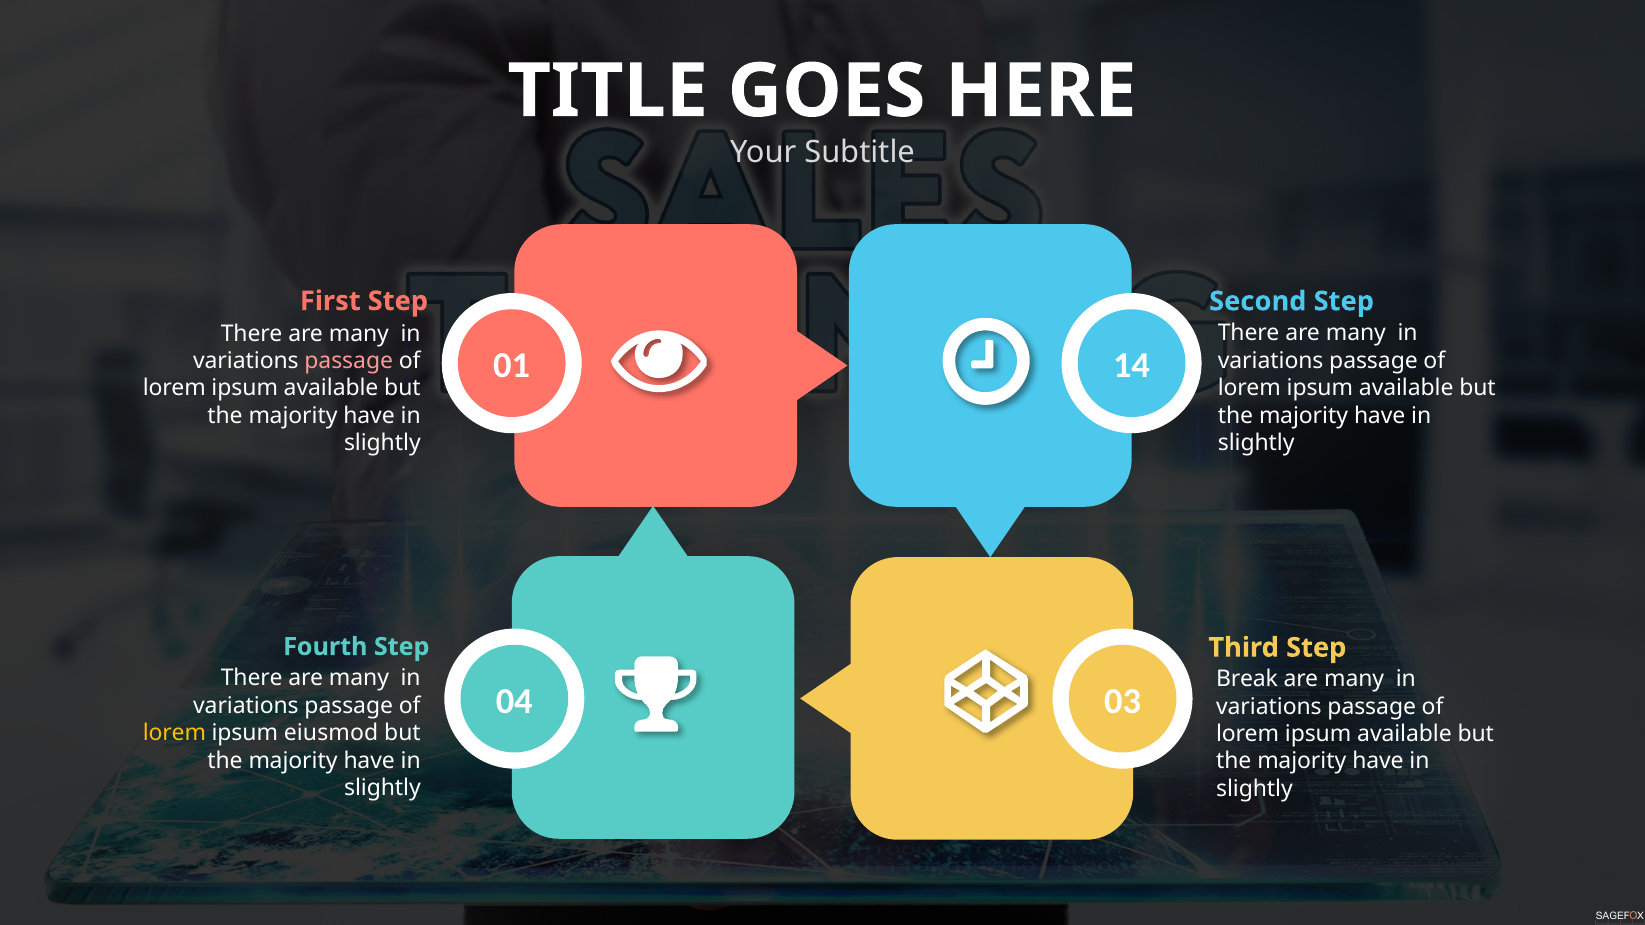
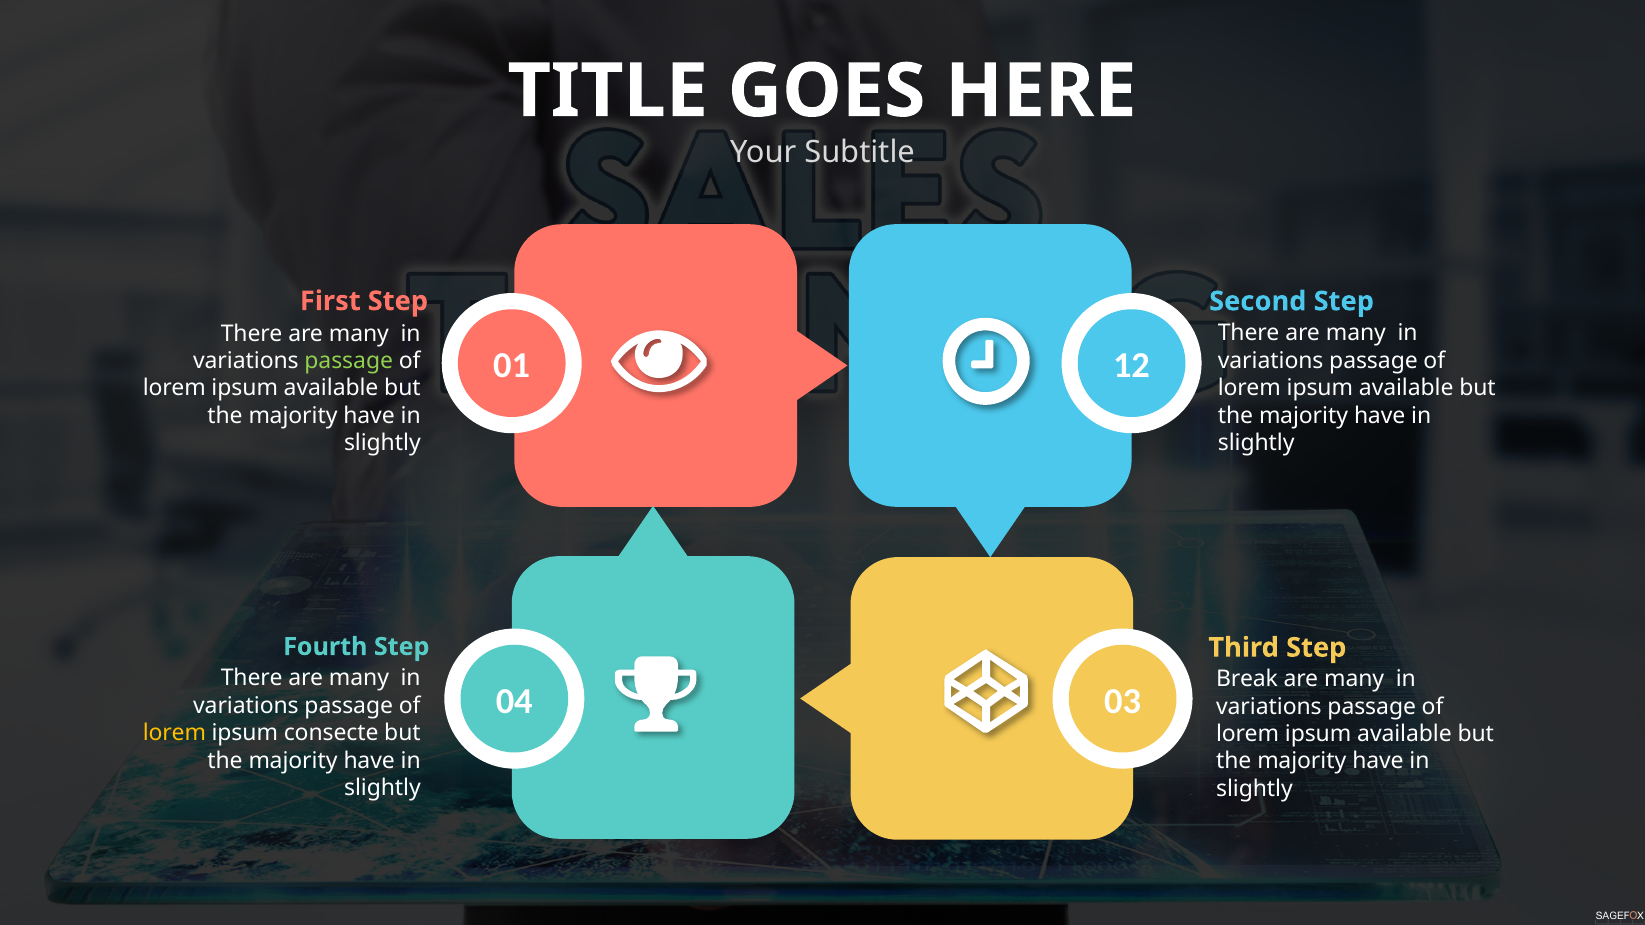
14: 14 -> 12
passage at (349, 361) colour: pink -> light green
eiusmod: eiusmod -> consecte
